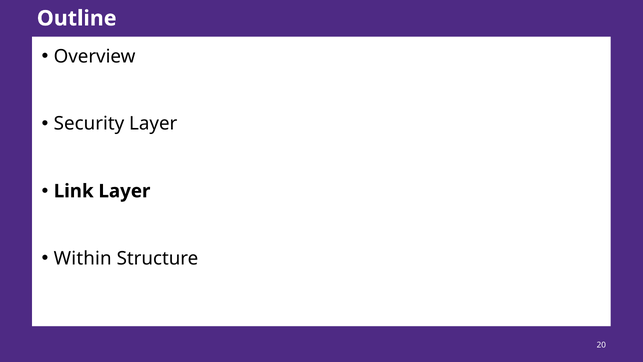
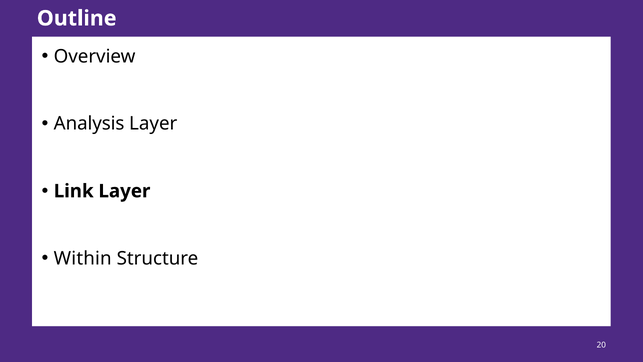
Security: Security -> Analysis
